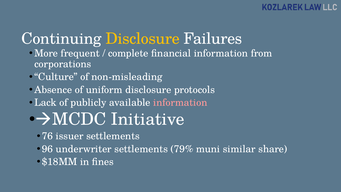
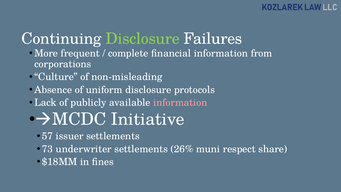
Disclosure at (143, 39) colour: yellow -> light green
76: 76 -> 57
96: 96 -> 73
79%: 79% -> 26%
similar: similar -> respect
